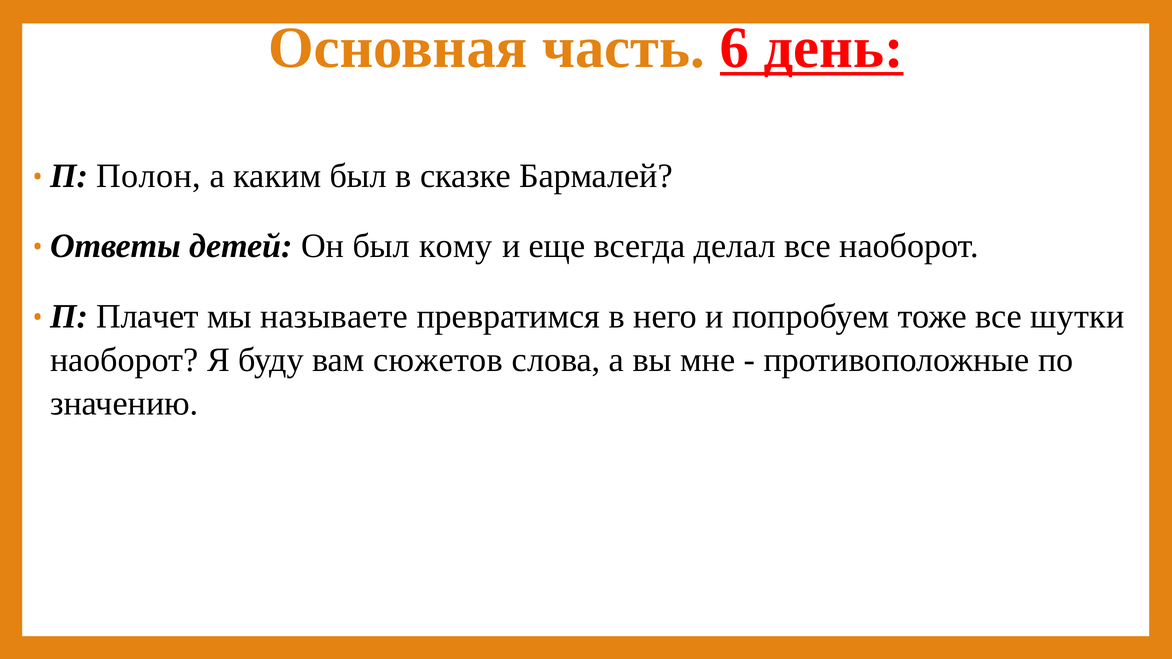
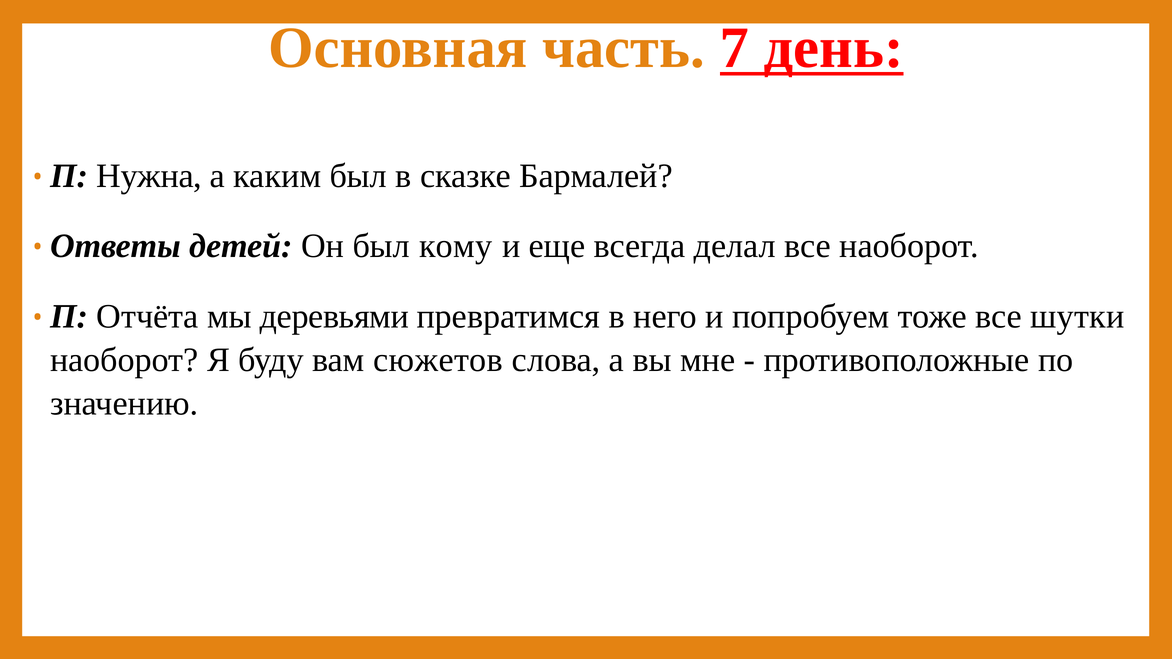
6: 6 -> 7
Полон: Полон -> Нужна
Плачет: Плачет -> Отчёта
называете: называете -> деревьями
